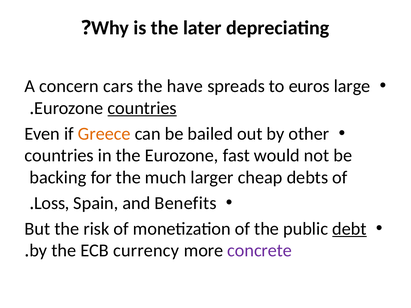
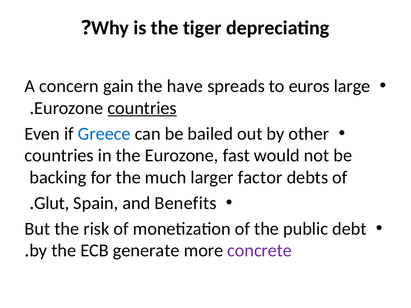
later: later -> tiger
cars: cars -> gain
Greece colour: orange -> blue
cheap: cheap -> factor
Loss: Loss -> Glut
debt underline: present -> none
currency: currency -> generate
